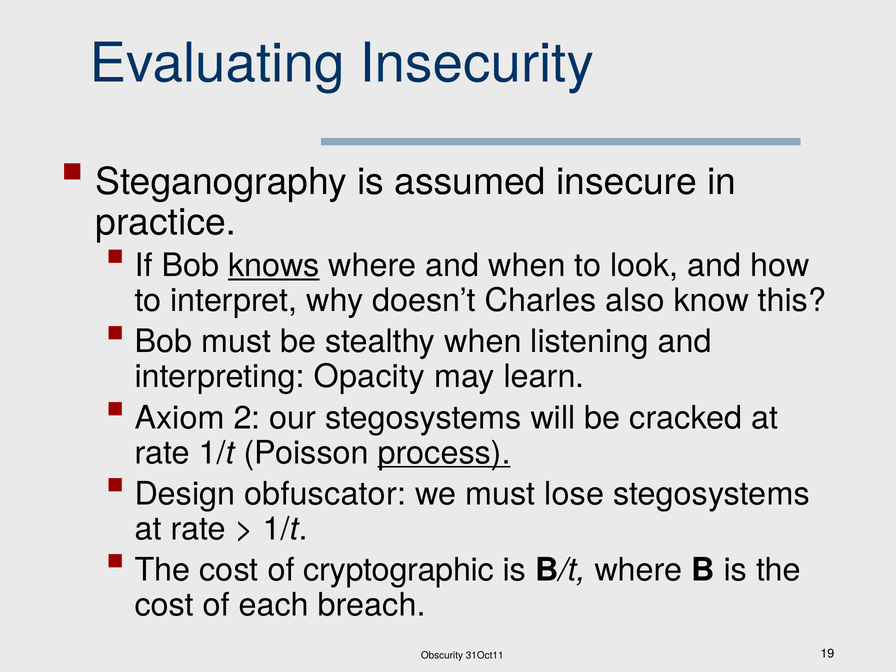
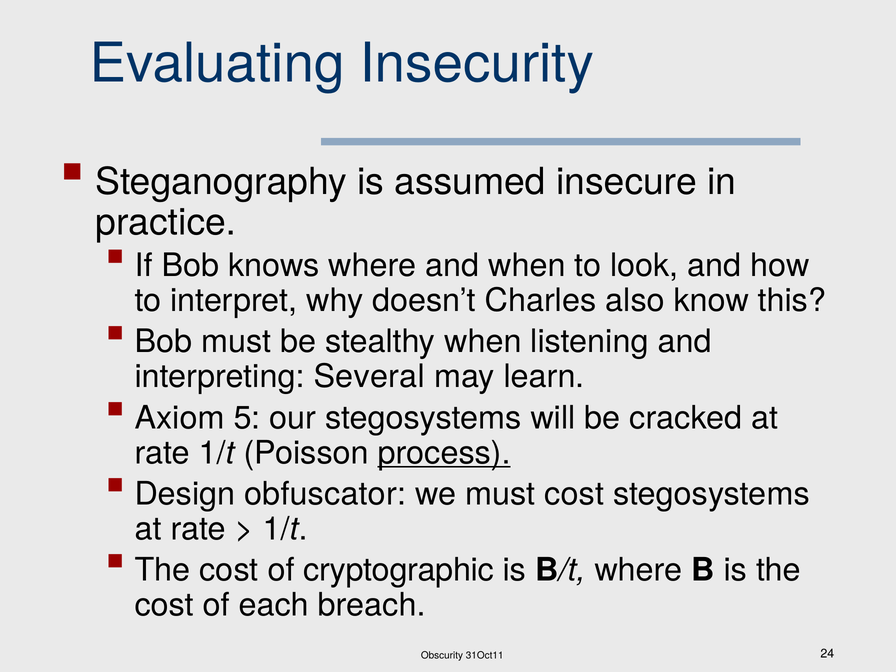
knows underline: present -> none
Opacity: Opacity -> Several
2: 2 -> 5
must lose: lose -> cost
19: 19 -> 24
